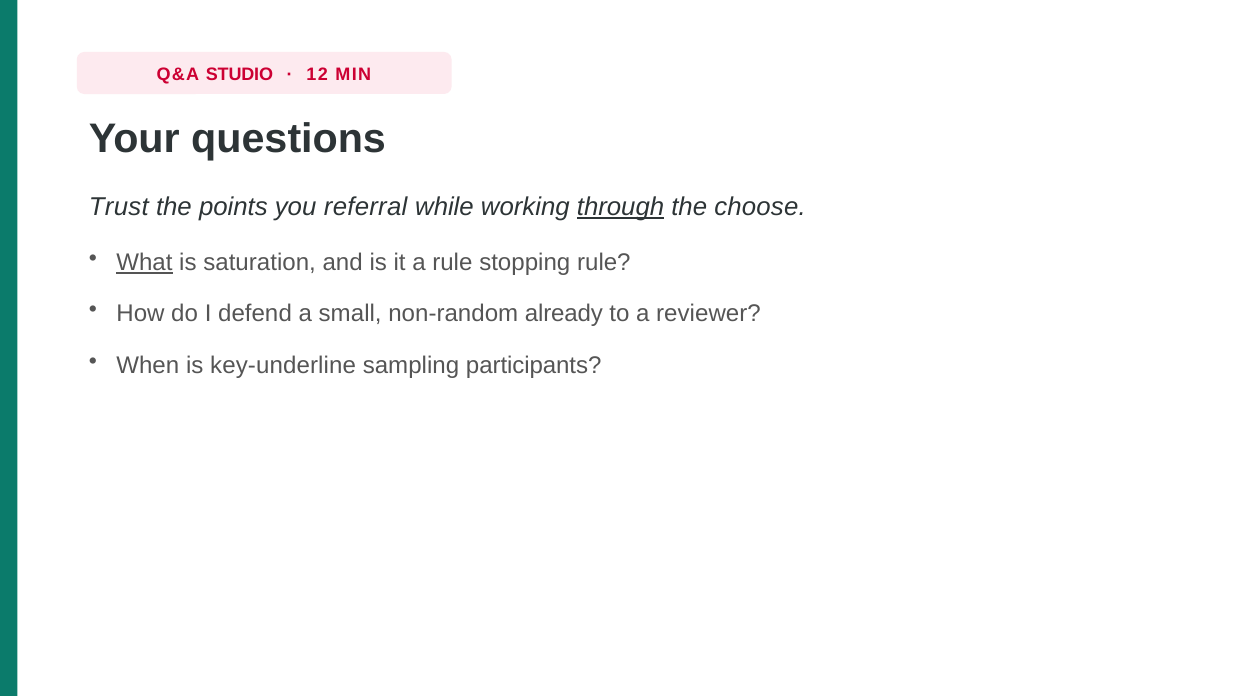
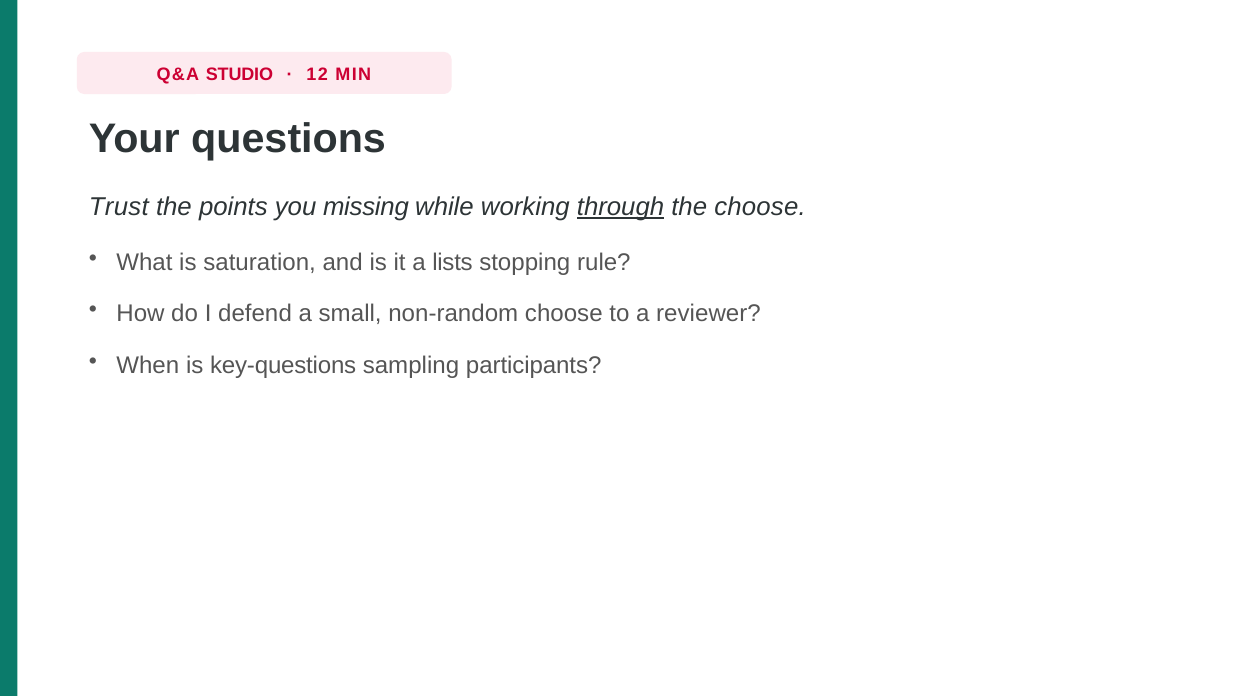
referral: referral -> missing
What underline: present -> none
a rule: rule -> lists
non-random already: already -> choose
key-underline: key-underline -> key-questions
